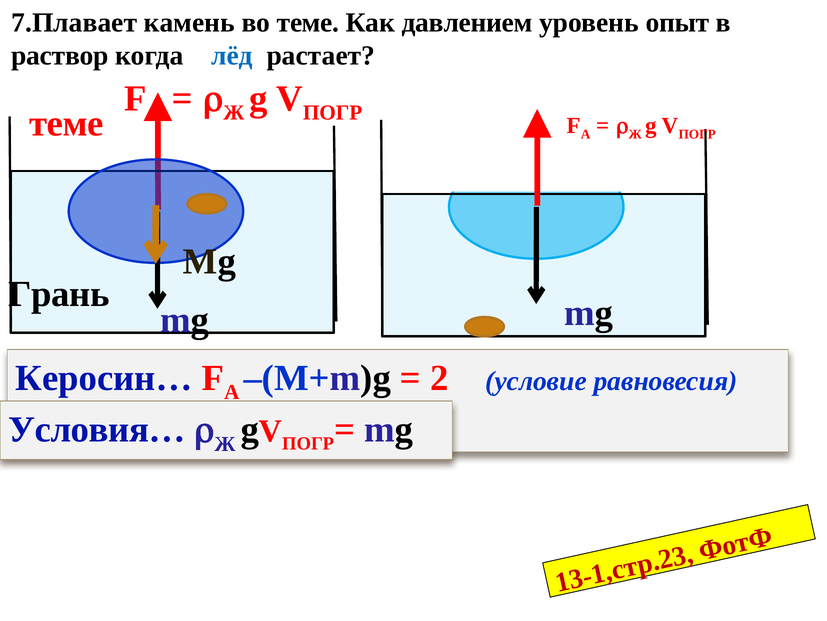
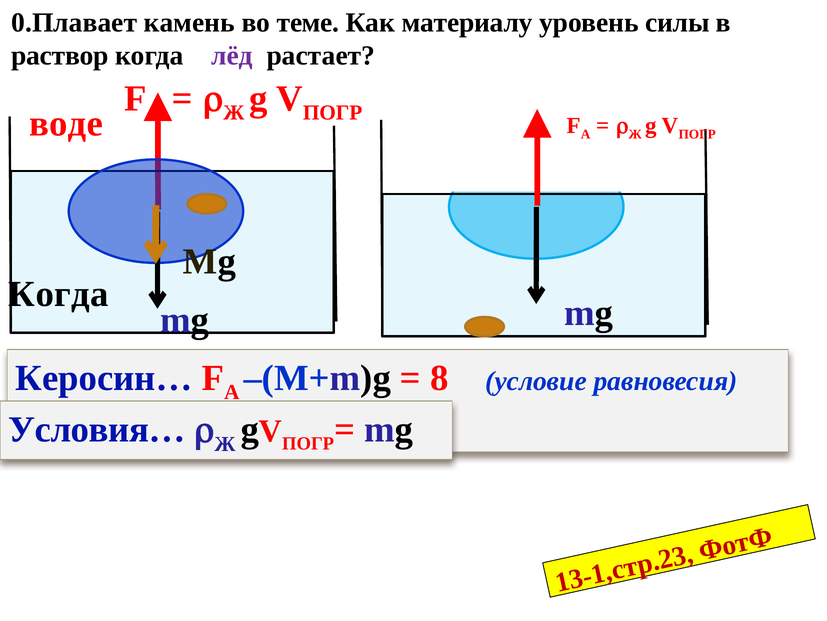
7.Плавает: 7.Плавает -> 0.Плавает
давлением: давлением -> материалу
опыт: опыт -> силы
лёд colour: blue -> purple
теме at (66, 124): теме -> воде
Грань at (59, 294): Грань -> Когда
2 at (439, 378): 2 -> 8
